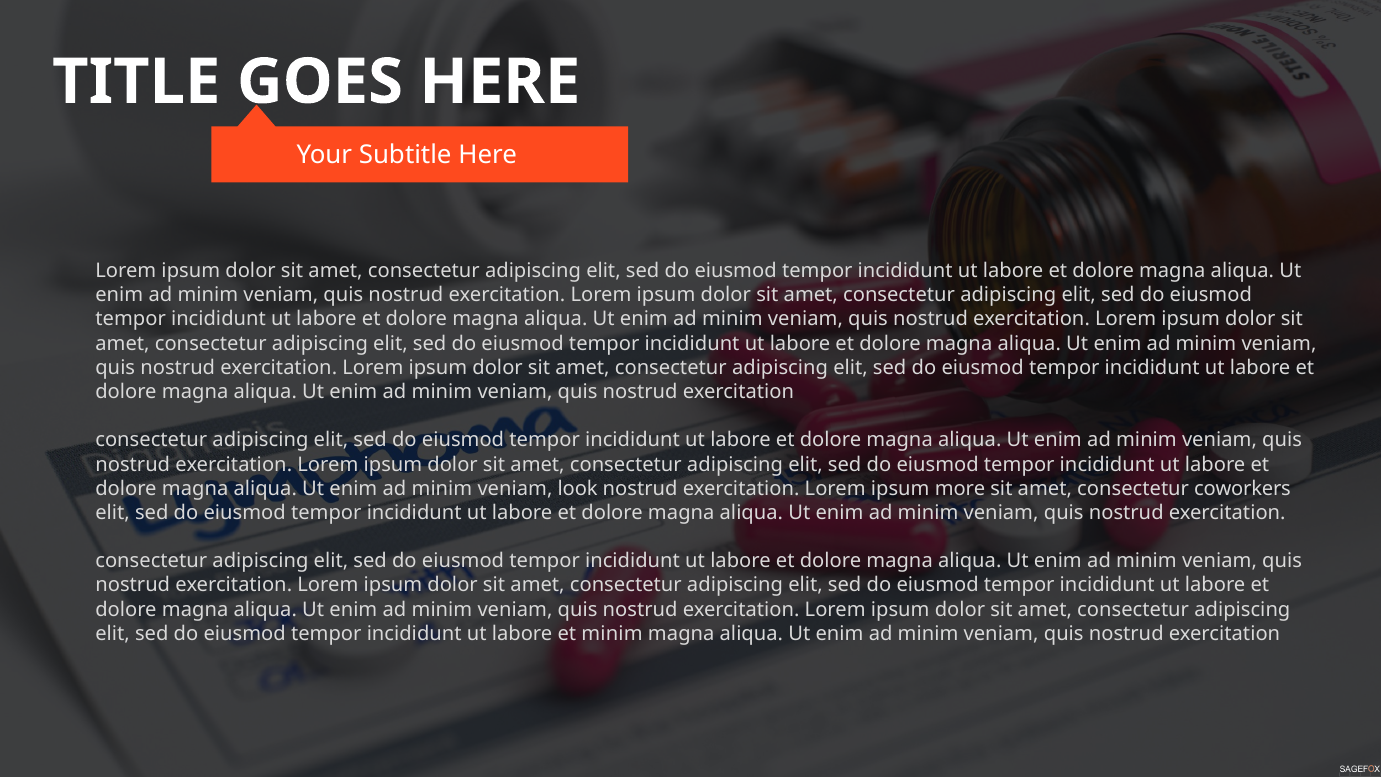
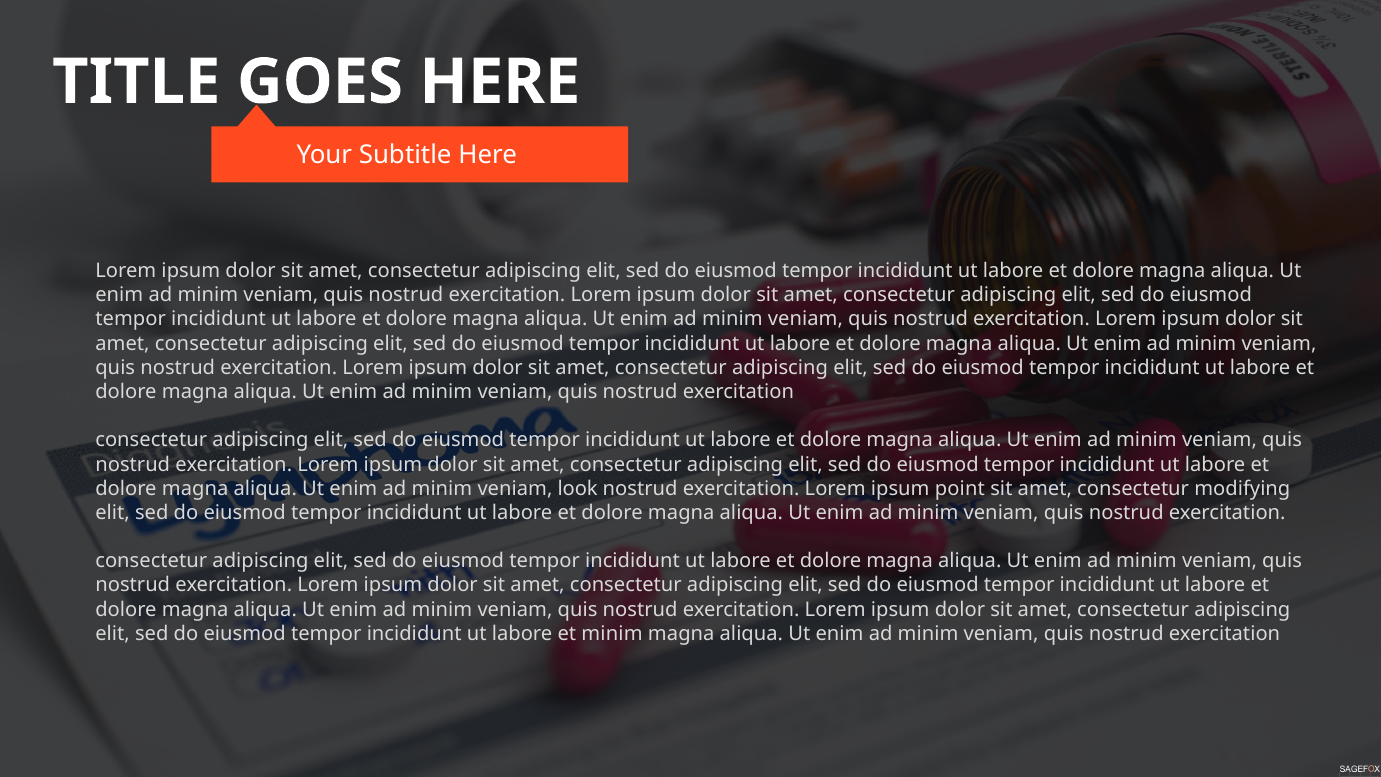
more: more -> point
coworkers: coworkers -> modifying
